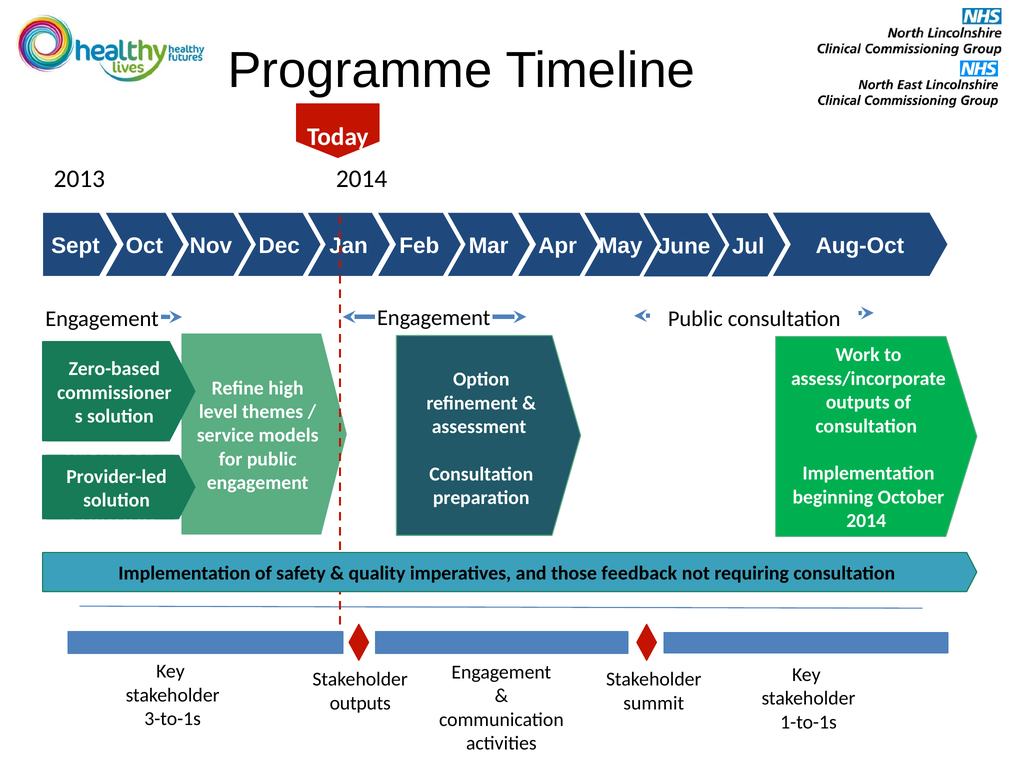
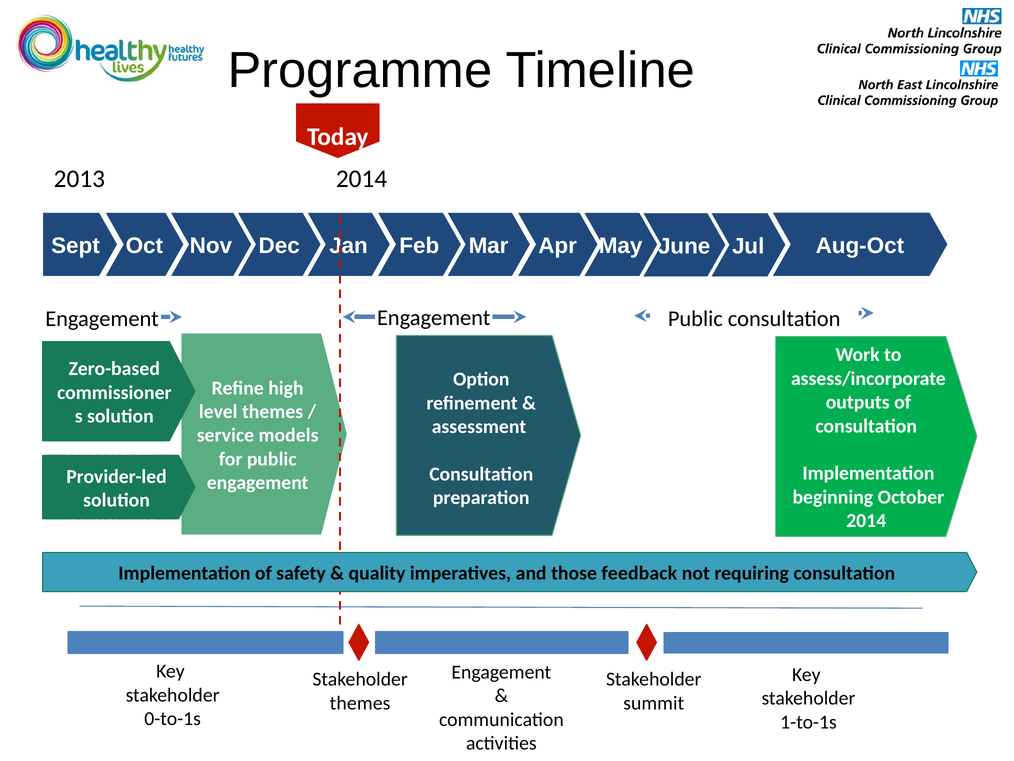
outputs at (360, 703): outputs -> themes
3-to-1s: 3-to-1s -> 0-to-1s
